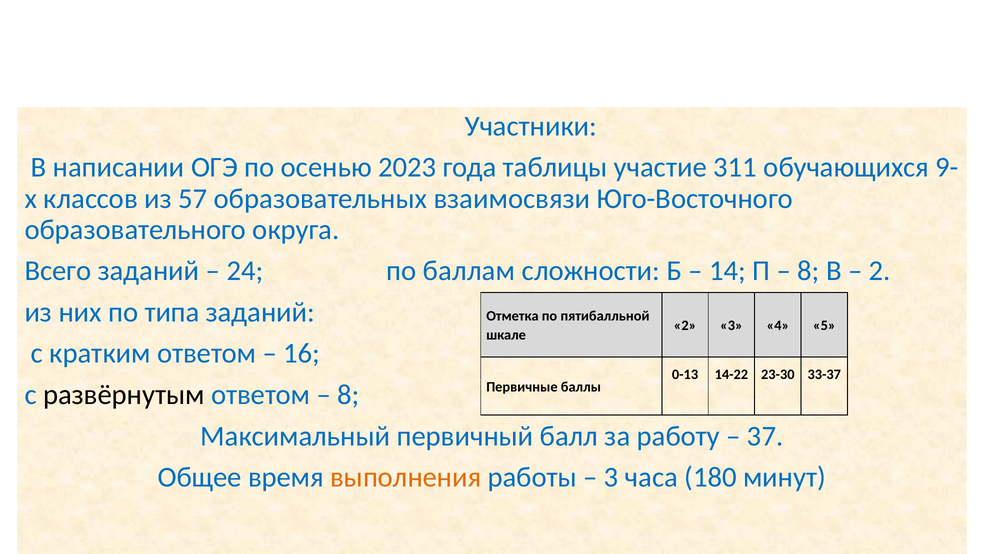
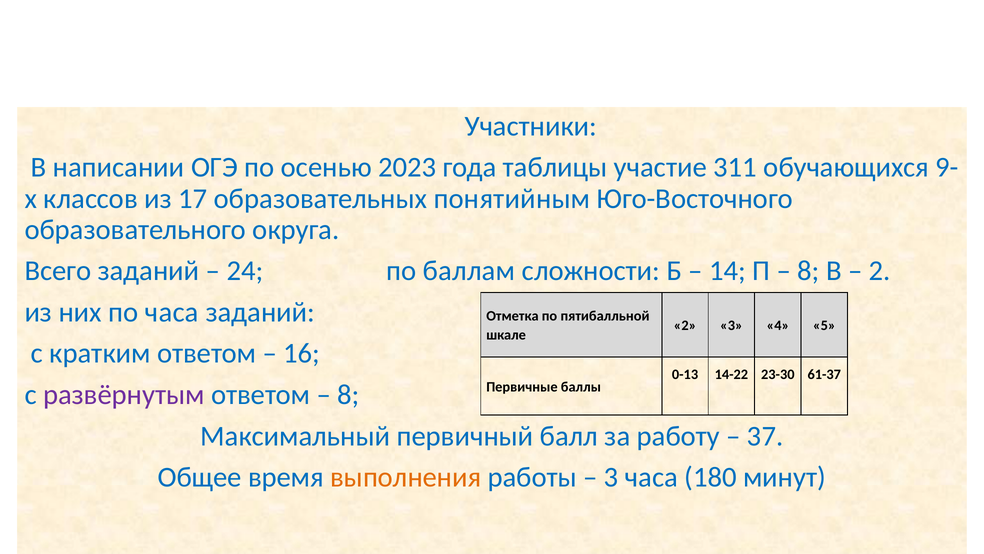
57: 57 -> 17
взаимосвязи: взаимосвязи -> понятийным
по типа: типа -> часа
33-37: 33-37 -> 61-37
развёрнутым colour: black -> purple
